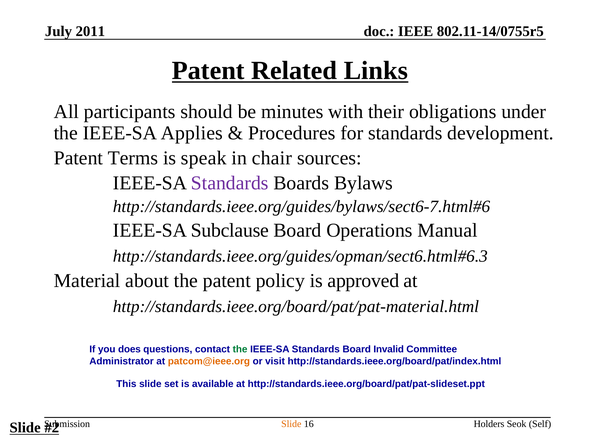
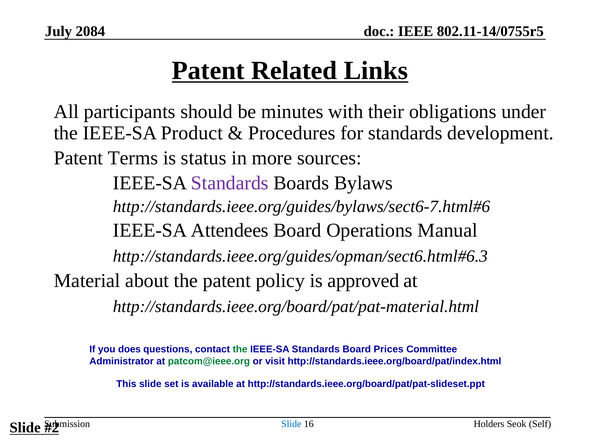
2011: 2011 -> 2084
Applies: Applies -> Product
speak: speak -> status
chair: chair -> more
Subclause: Subclause -> Attendees
Invalid: Invalid -> Prices
patcom@ieee.org colour: orange -> green
Slide at (291, 424) colour: orange -> blue
